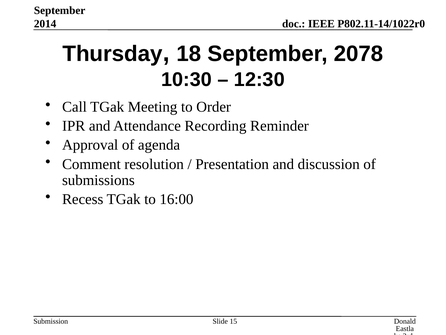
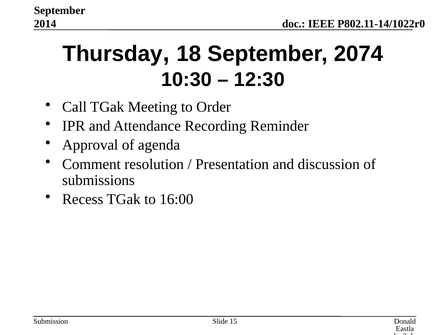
2078: 2078 -> 2074
